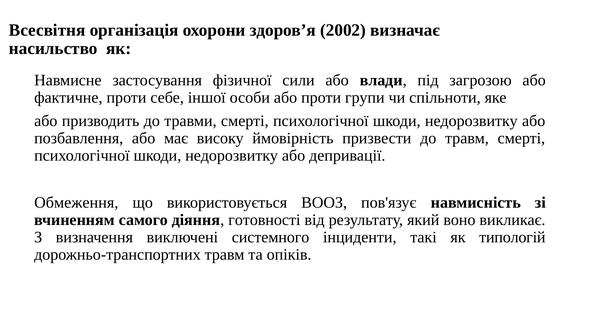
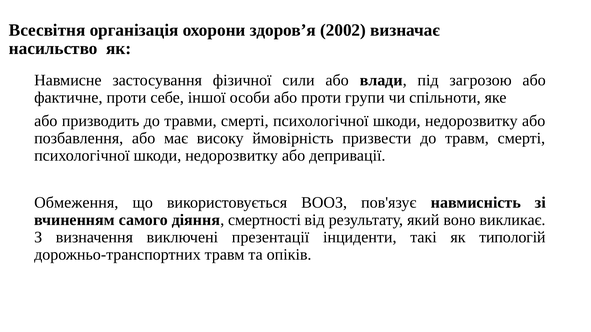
готовності: готовності -> смертності
системного: системного -> презентації
